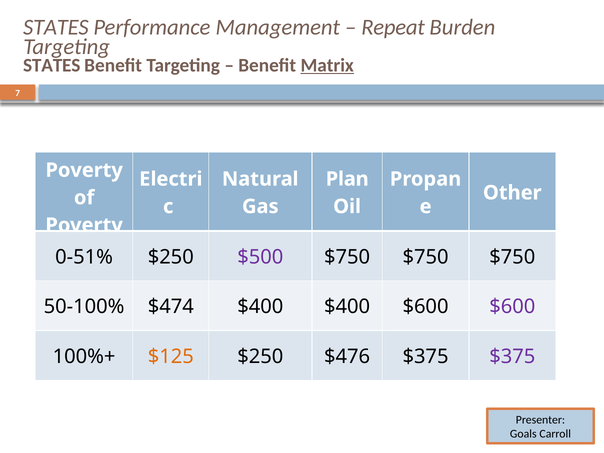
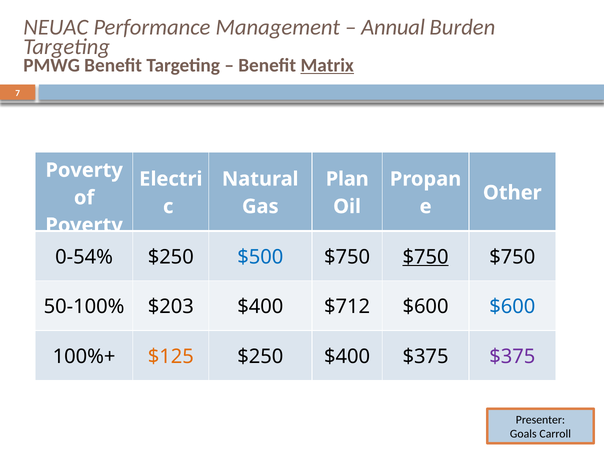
STATES at (56, 27): STATES -> NEUAC
Repeat: Repeat -> Annual
STATES at (52, 65): STATES -> PMWG
0-51%: 0-51% -> 0-54%
$500 colour: purple -> blue
$750 at (426, 257) underline: none -> present
$474: $474 -> $203
$400 $400: $400 -> $712
$600 at (512, 307) colour: purple -> blue
$250 $476: $476 -> $400
